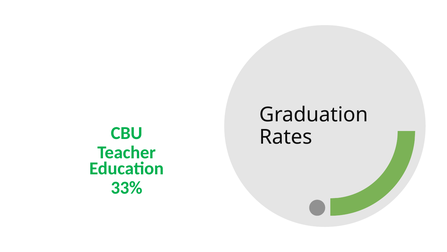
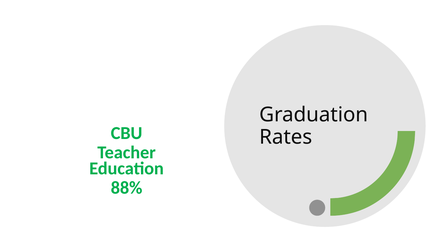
33%: 33% -> 88%
